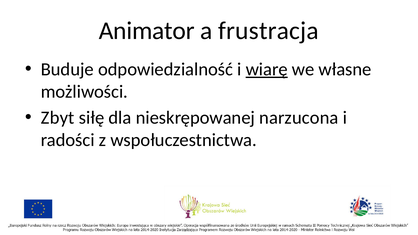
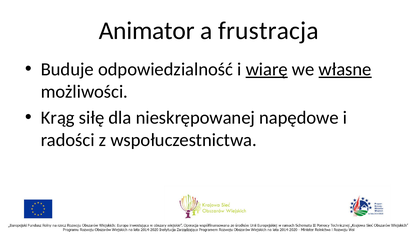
własne underline: none -> present
Zbyt: Zbyt -> Krąg
narzucona: narzucona -> napędowe
